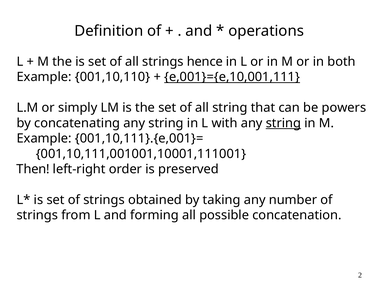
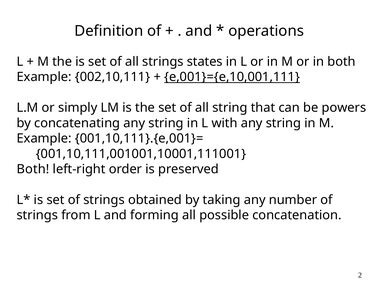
hence: hence -> states
001,10,110: 001,10,110 -> 002,10,111
string at (283, 123) underline: present -> none
Then at (33, 170): Then -> Both
